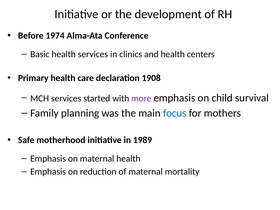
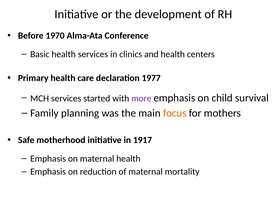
1974: 1974 -> 1970
1908: 1908 -> 1977
focus colour: blue -> orange
1989: 1989 -> 1917
